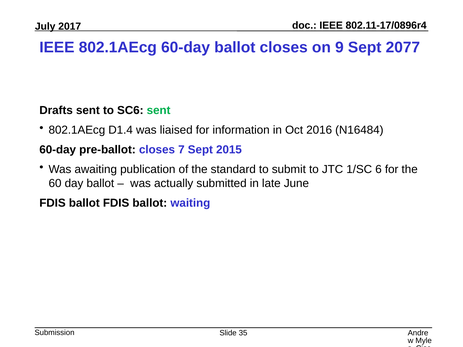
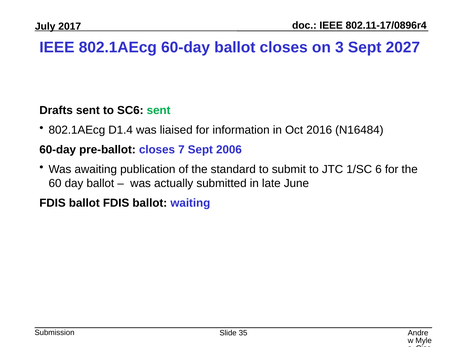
9: 9 -> 3
2077: 2077 -> 2027
2015: 2015 -> 2006
